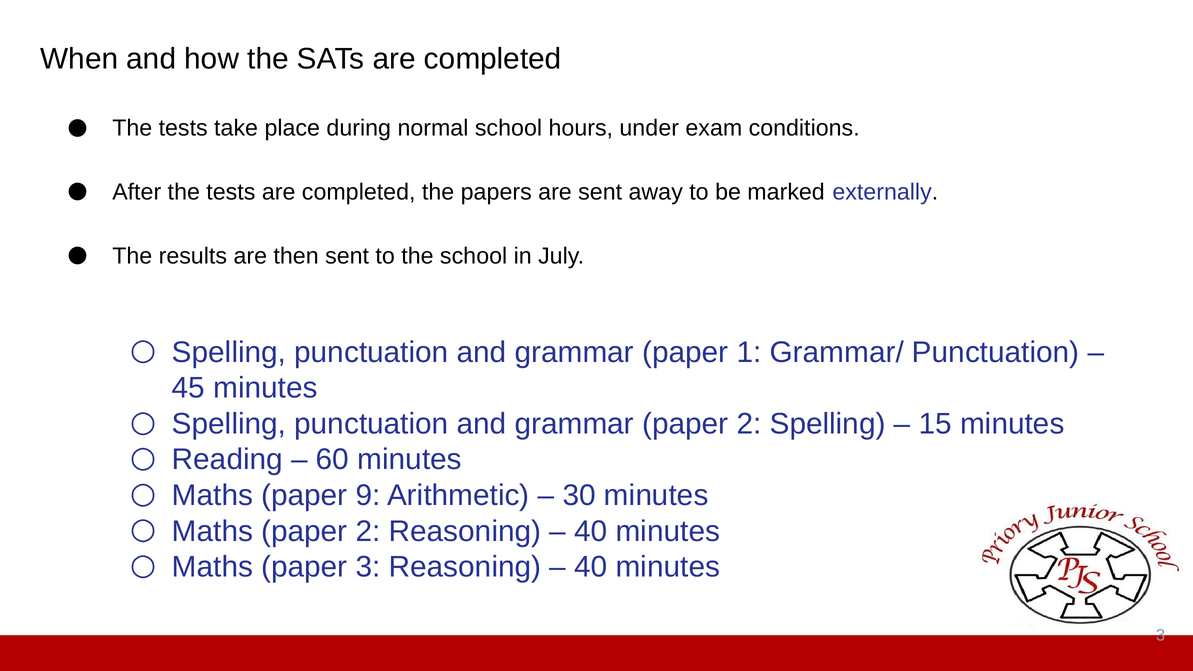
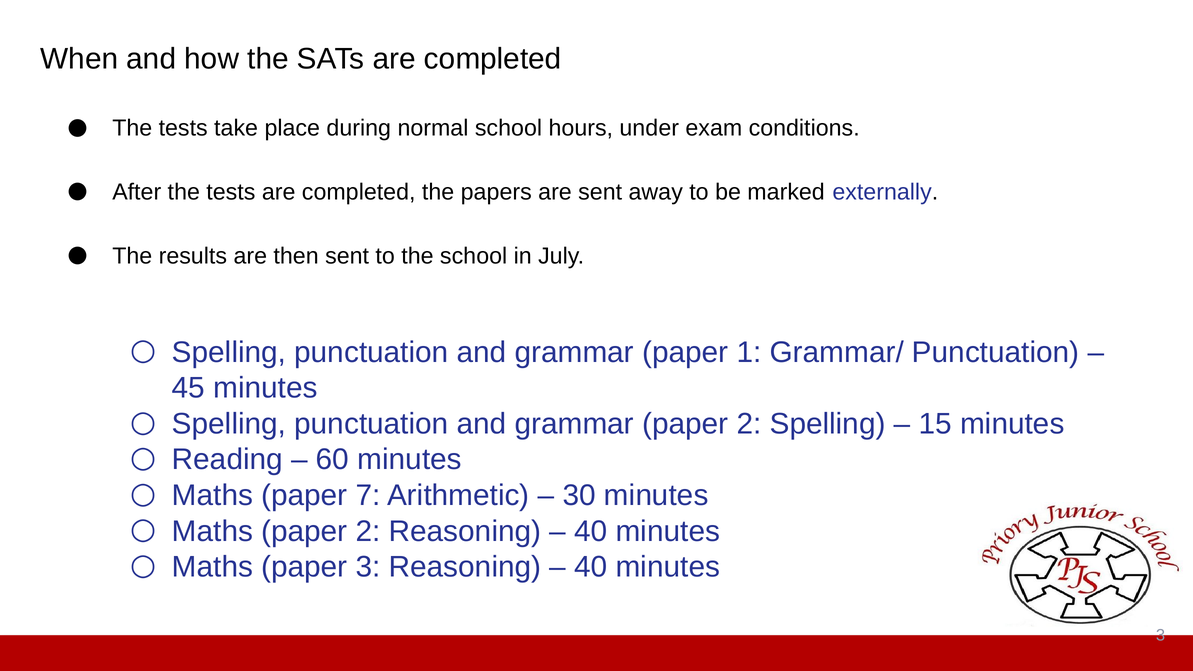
9: 9 -> 7
